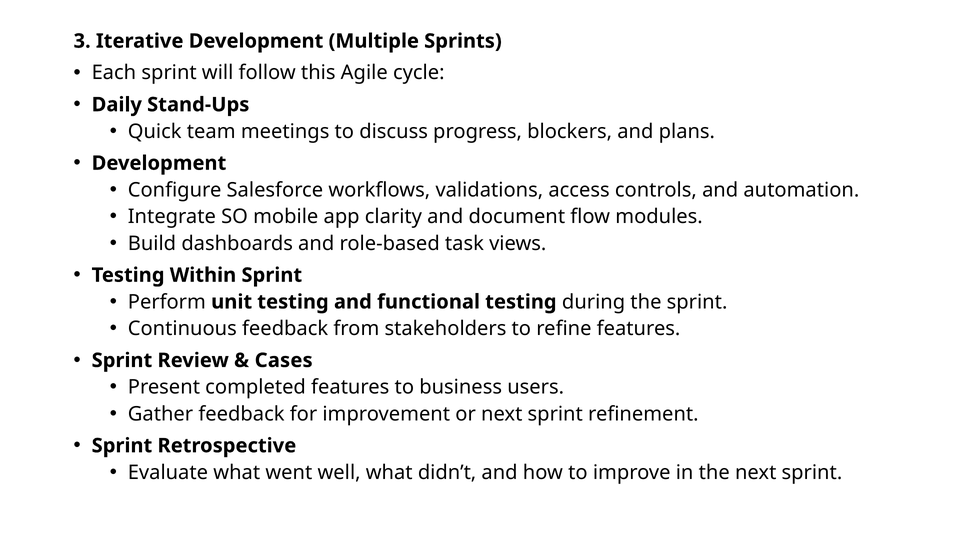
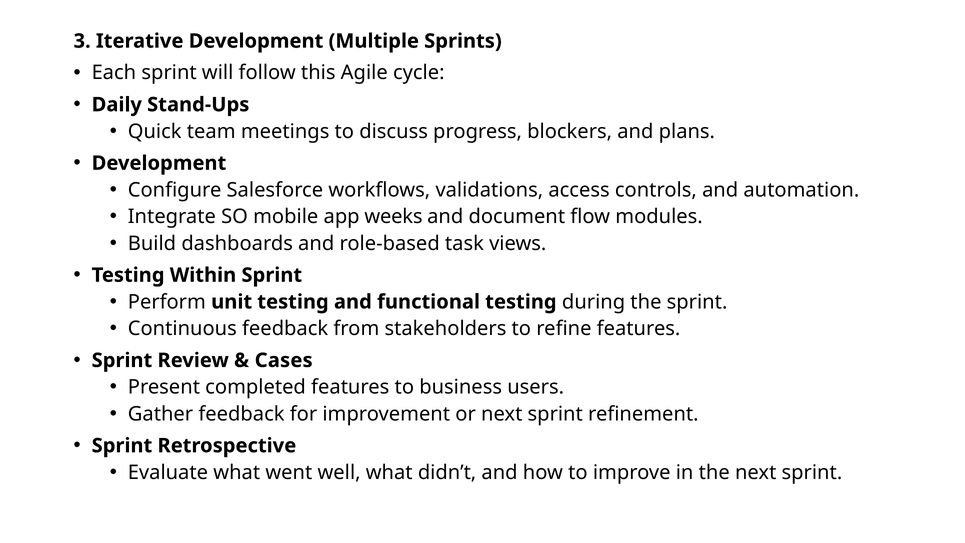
clarity: clarity -> weeks
